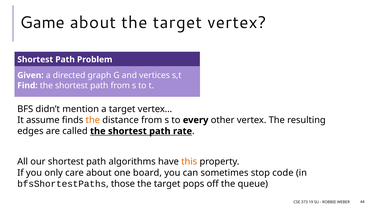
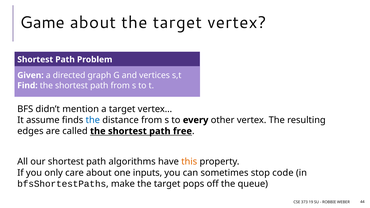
the at (93, 120) colour: orange -> blue
rate: rate -> free
board: board -> inputs
those: those -> make
